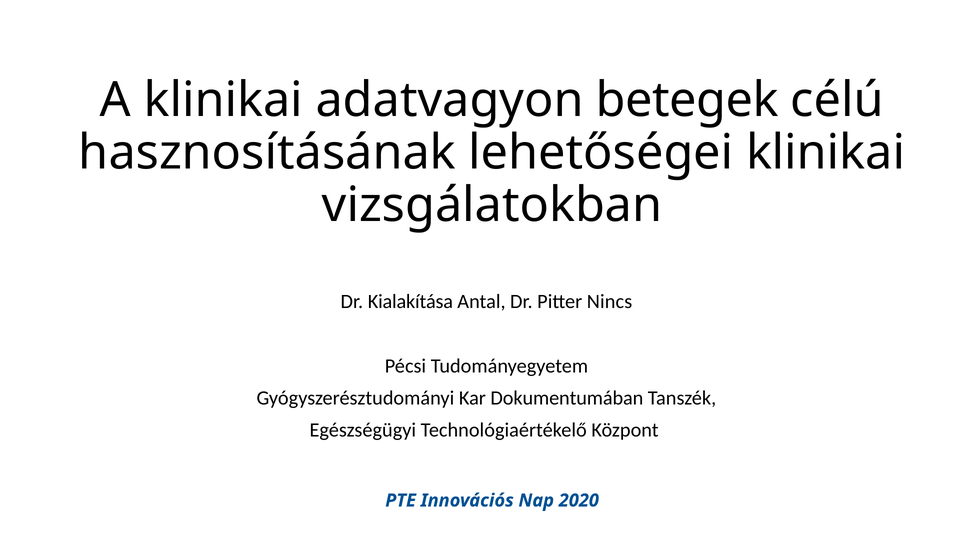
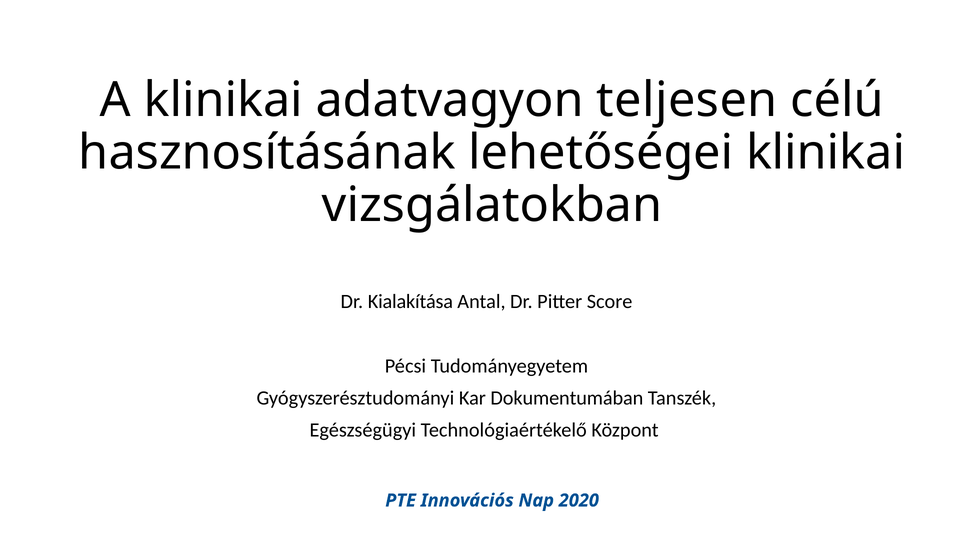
betegek: betegek -> teljesen
Nincs: Nincs -> Score
